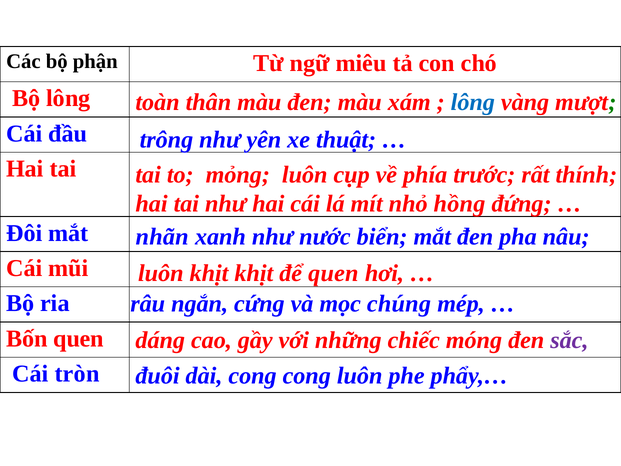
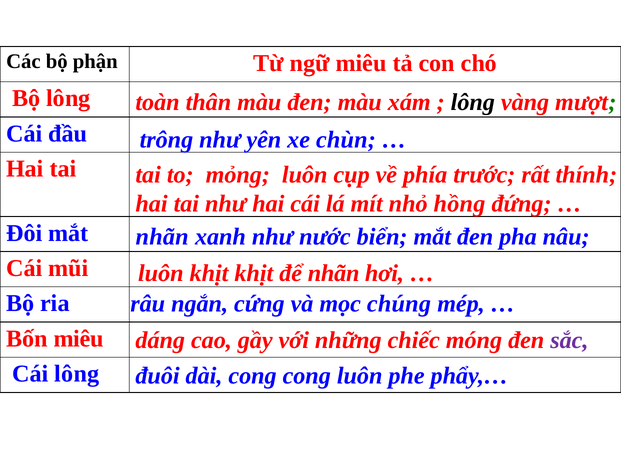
lông at (473, 102) colour: blue -> black
thuật: thuật -> chùn
để quen: quen -> nhãn
Bốn quen: quen -> miêu
Cái tròn: tròn -> lông
